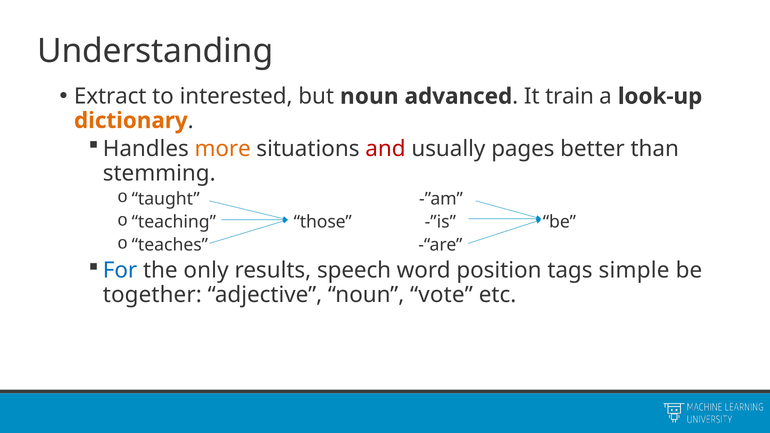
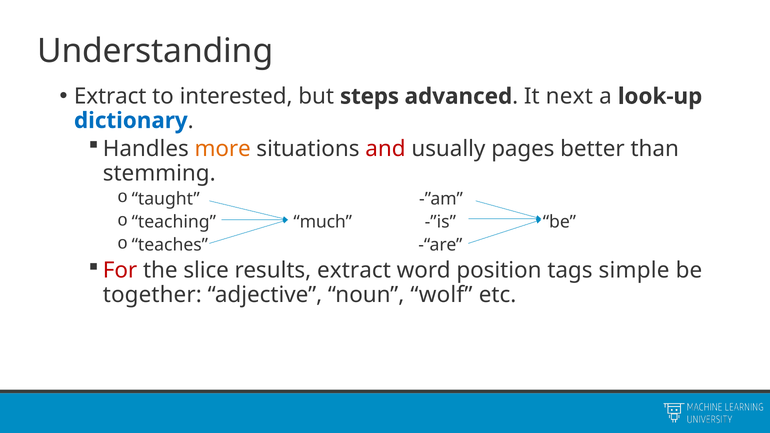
but noun: noun -> steps
train: train -> next
dictionary colour: orange -> blue
those: those -> much
For colour: blue -> red
only: only -> slice
results speech: speech -> extract
vote: vote -> wolf
